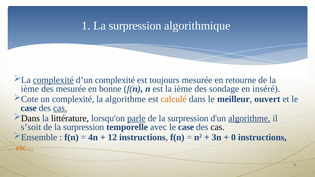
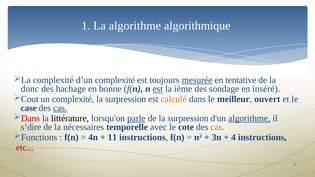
1 La surpression: surpression -> algorithme
complexité at (53, 80) underline: present -> none
mesurée at (197, 80) underline: none -> present
retourne: retourne -> tentative
ième at (30, 89): ième -> donc
des mesurée: mesurée -> hachage
est at (158, 89) underline: none -> present
Cote: Cote -> Cout
algorithme at (126, 99): algorithme -> surpression
Dans at (30, 118) colour: black -> red
s’soit: s’soit -> s’dire
surpression at (84, 127): surpression -> nécessaires
case at (186, 127): case -> cote
cas at (218, 127) colour: black -> orange
Ensemble: Ensemble -> Fonctions
12: 12 -> 11
0: 0 -> 4
etc colour: orange -> red
